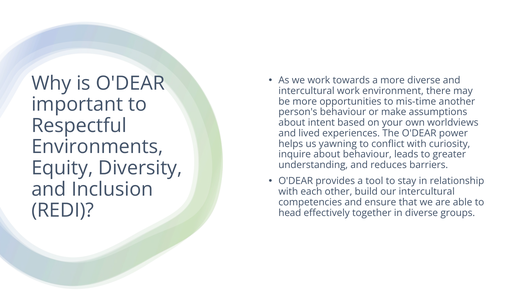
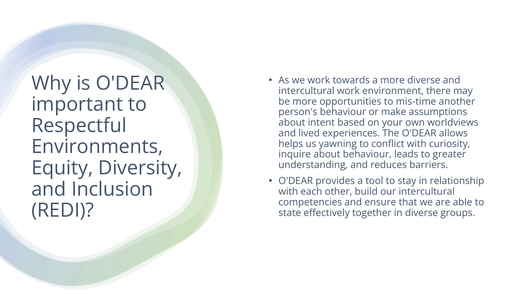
power: power -> allows
head: head -> state
